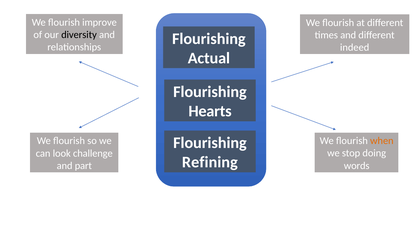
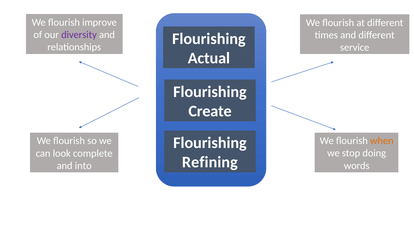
diversity colour: black -> purple
indeed: indeed -> service
Hearts: Hearts -> Create
challenge: challenge -> complete
part: part -> into
